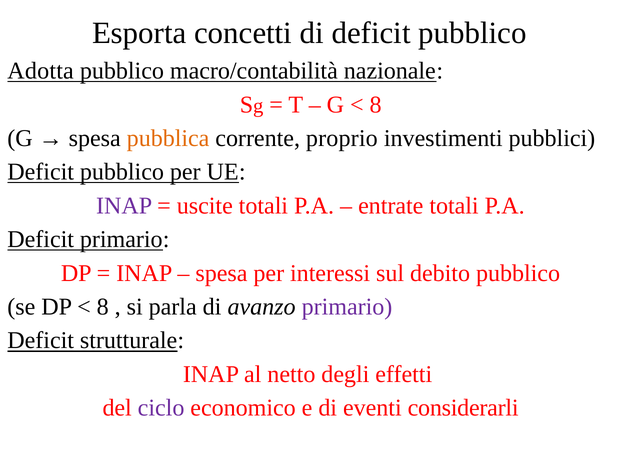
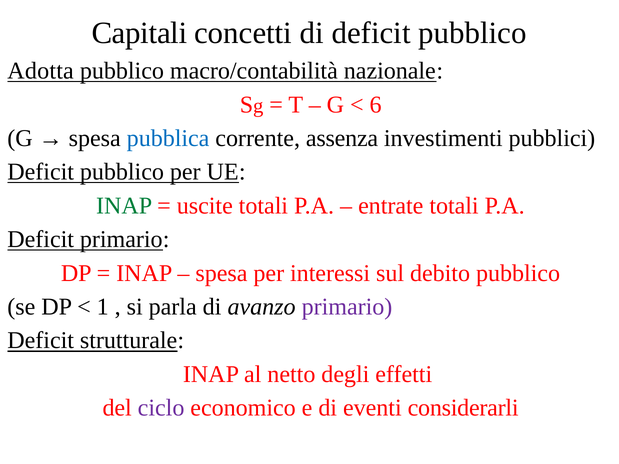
Esporta: Esporta -> Capitali
8 at (376, 105): 8 -> 6
pubblica colour: orange -> blue
proprio: proprio -> assenza
INAP at (124, 206) colour: purple -> green
8 at (103, 307): 8 -> 1
